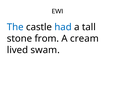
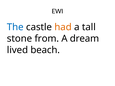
had colour: blue -> orange
cream: cream -> dream
swam: swam -> beach
